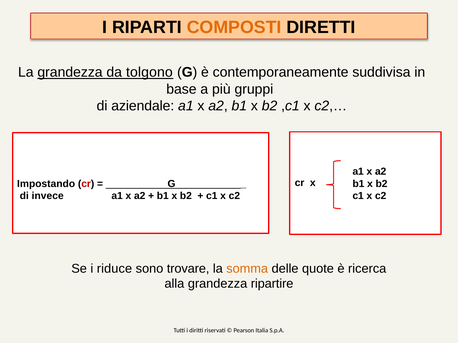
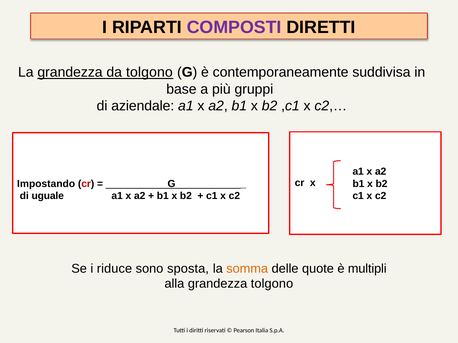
COMPOSTI colour: orange -> purple
invece: invece -> uguale
trovare: trovare -> sposta
ricerca: ricerca -> multipli
grandezza ripartire: ripartire -> tolgono
